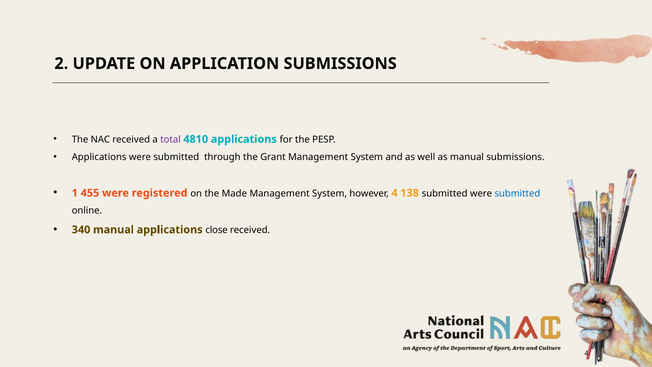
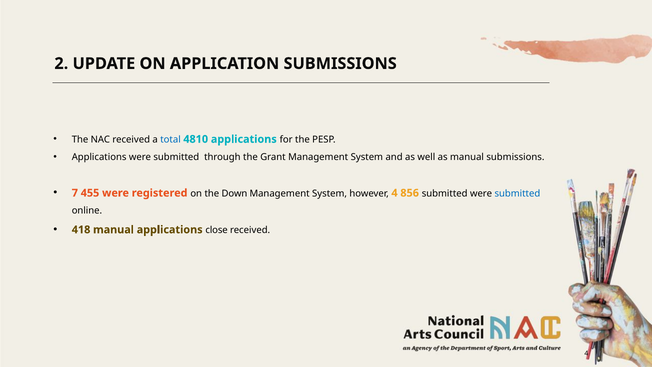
total colour: purple -> blue
1: 1 -> 7
Made: Made -> Down
138: 138 -> 856
340: 340 -> 418
